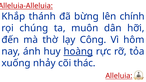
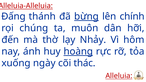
Khắp: Khắp -> Đấng
bừng underline: none -> present
Công: Công -> Nhảy
nhảy: nhảy -> ngày
